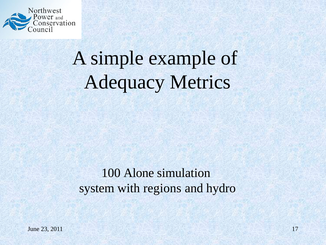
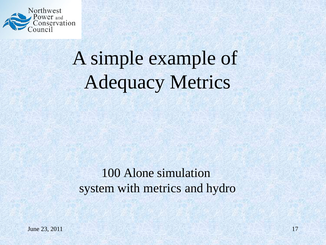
with regions: regions -> metrics
